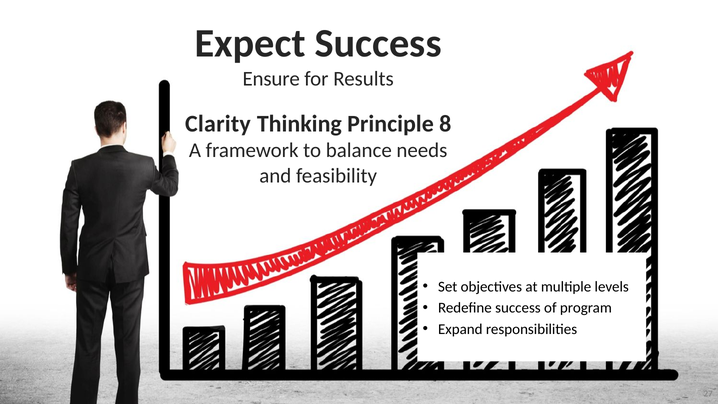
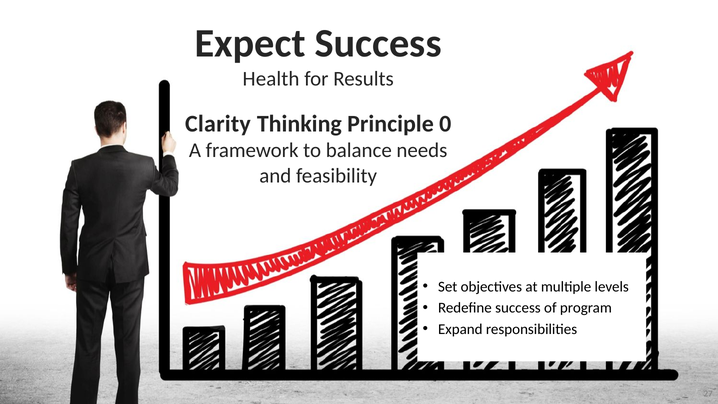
Ensure: Ensure -> Health
8: 8 -> 0
